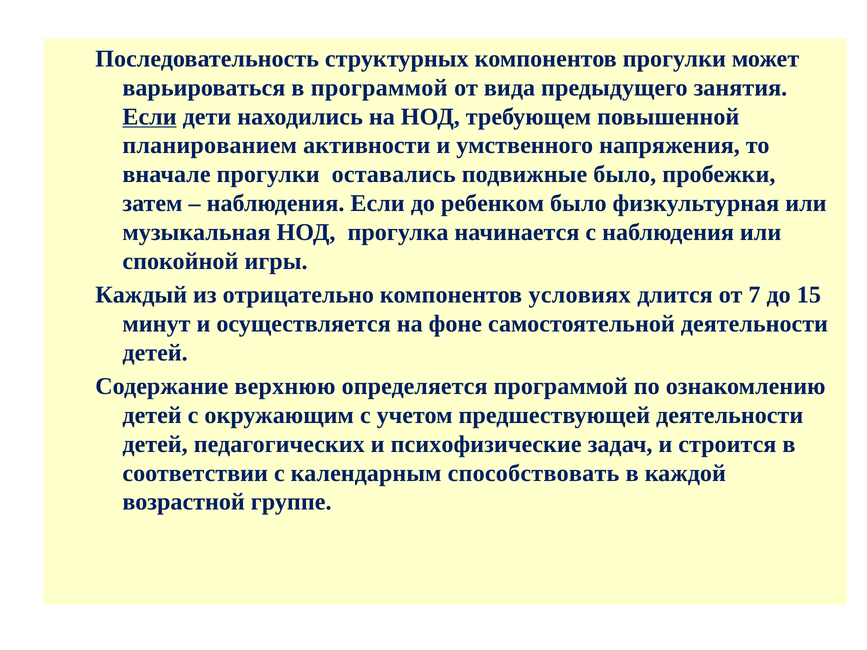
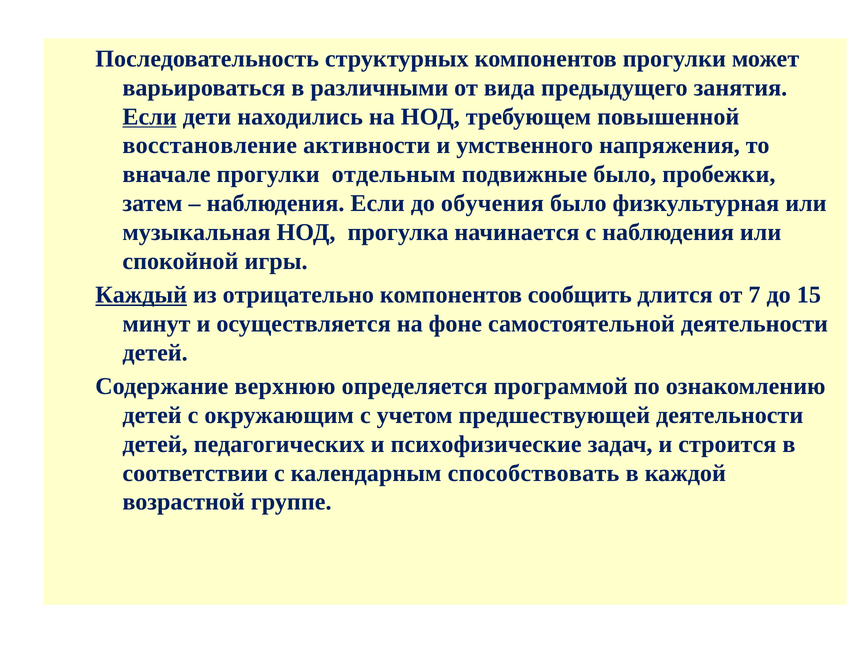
в программой: программой -> различными
планированием: планированием -> восстановление
оставались: оставались -> отдельным
ребенком: ребенком -> обучения
Каждый underline: none -> present
условиях: условиях -> сообщить
